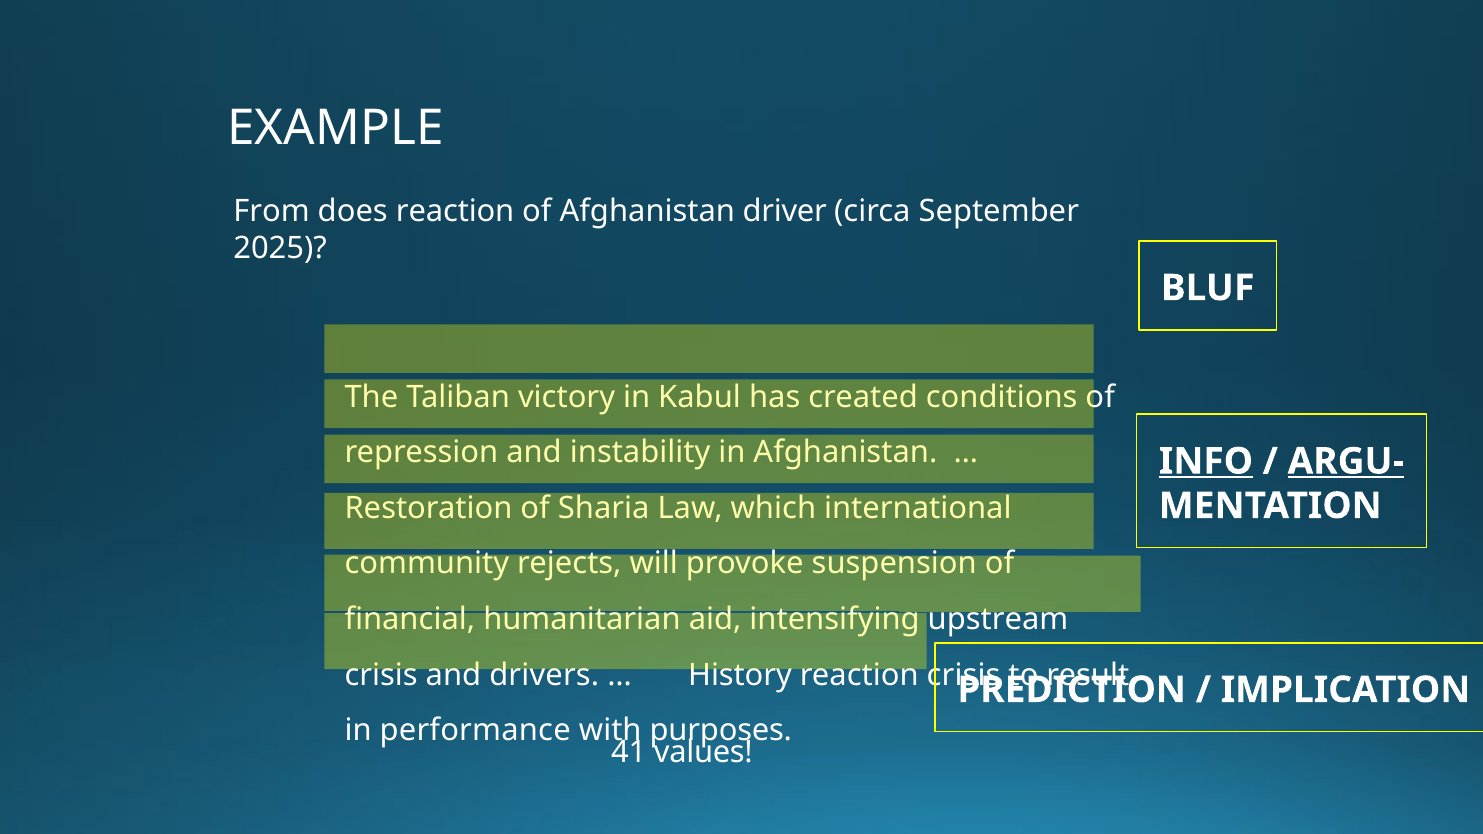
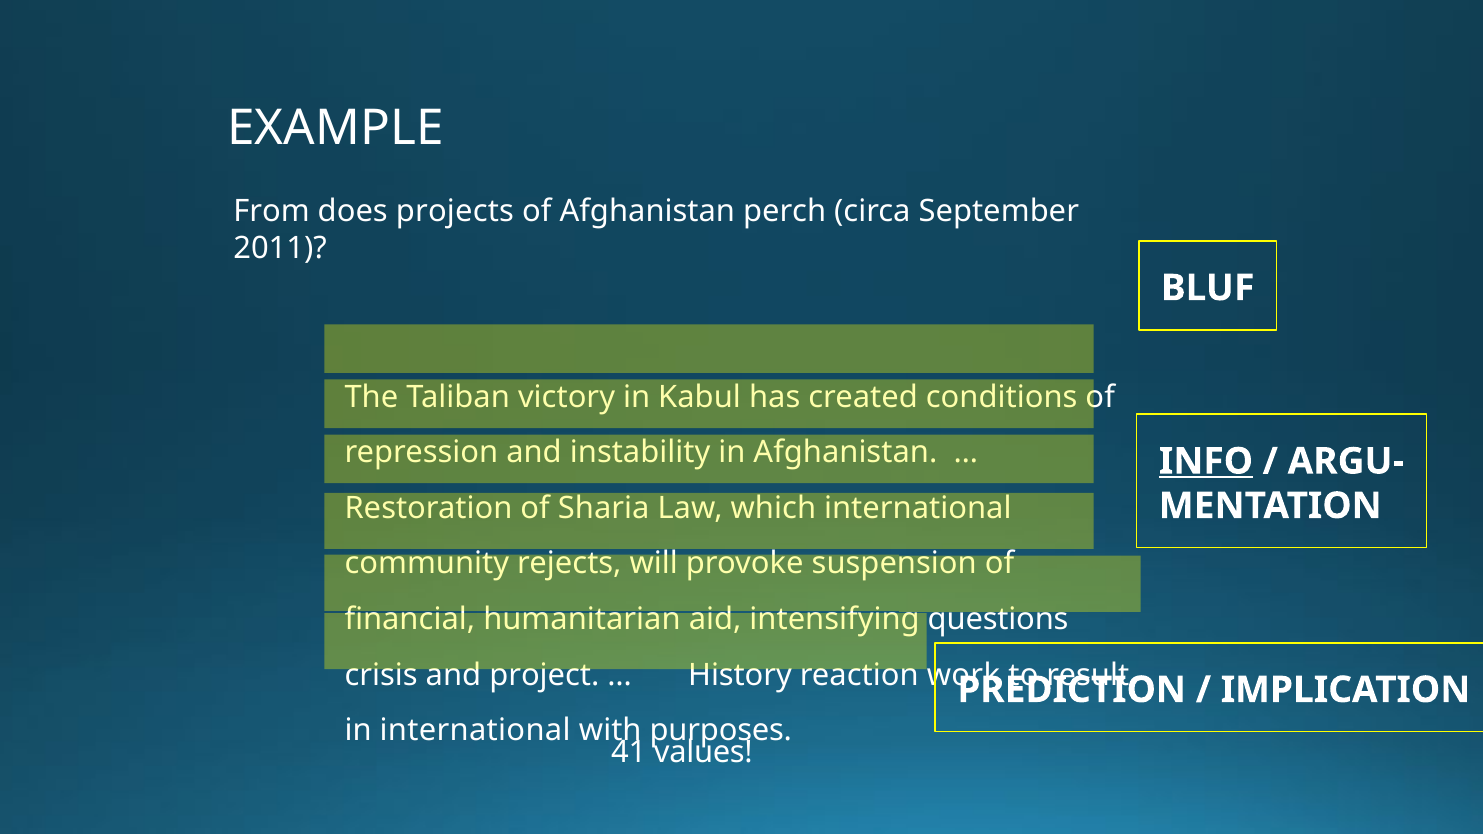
does reaction: reaction -> projects
driver: driver -> perch
2025: 2025 -> 2011
ARGU- underline: present -> none
upstream: upstream -> questions
drivers: drivers -> project
reaction crisis: crisis -> work
in performance: performance -> international
